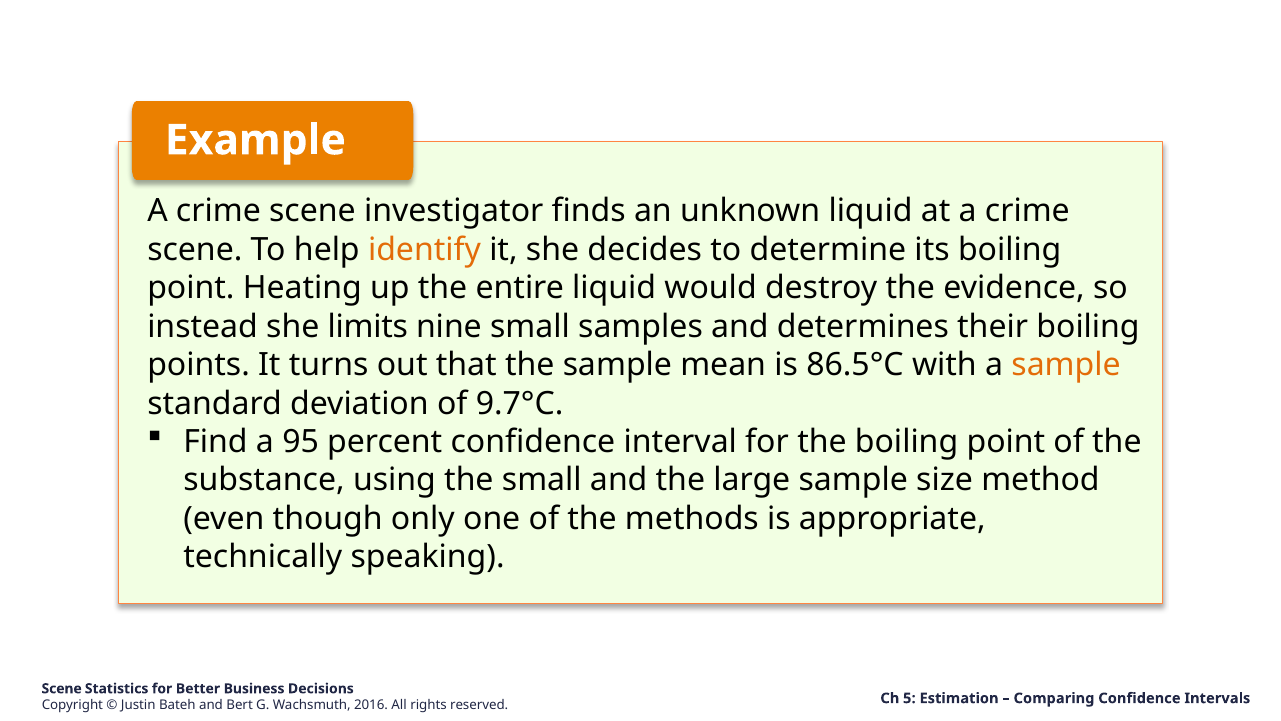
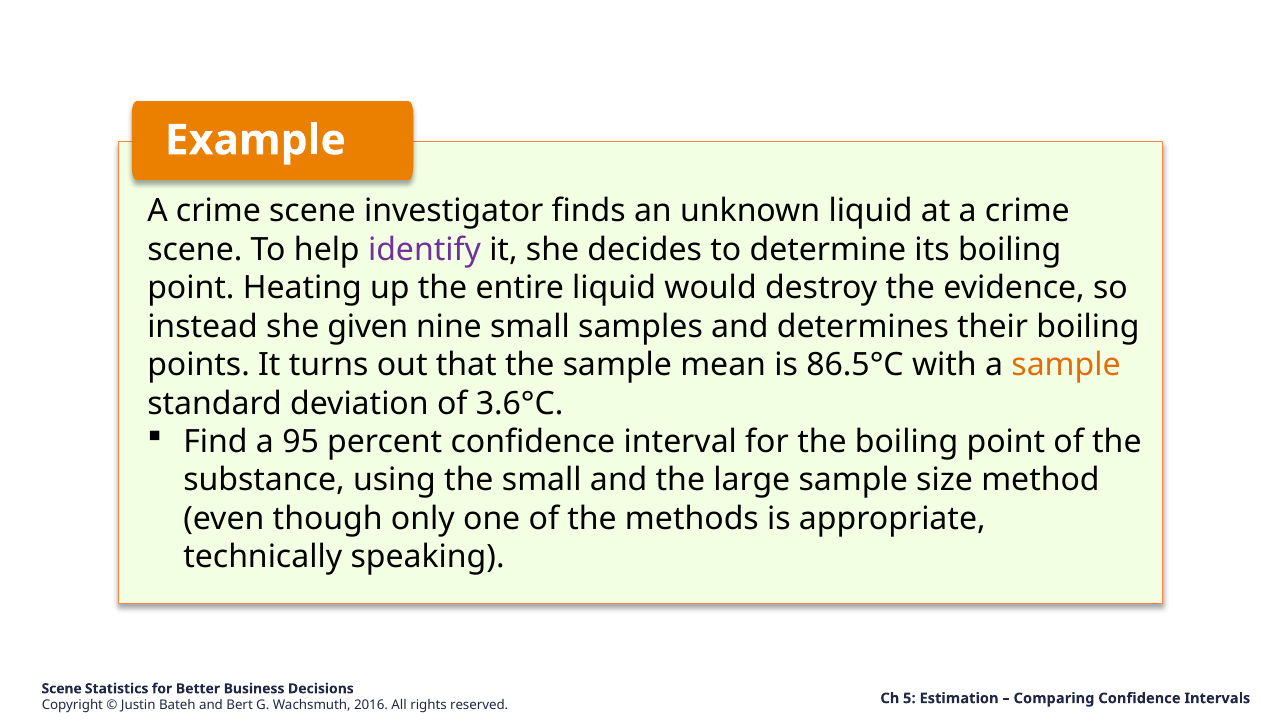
identify colour: orange -> purple
limits: limits -> given
9.7°C: 9.7°C -> 3.6°C
